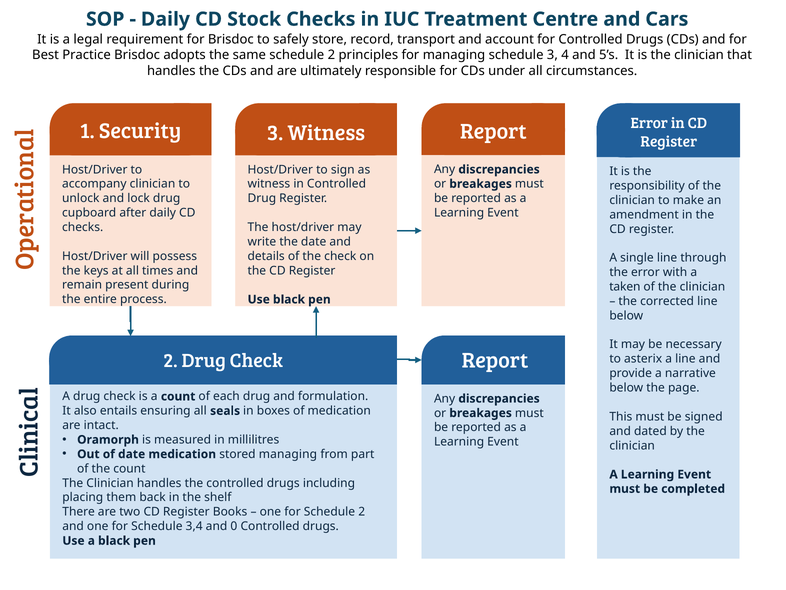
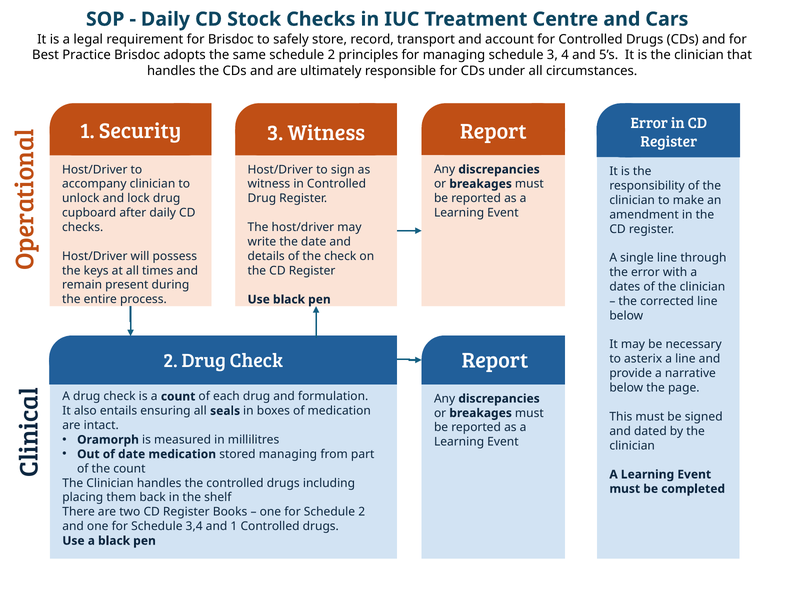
taken: taken -> dates
and 0: 0 -> 1
